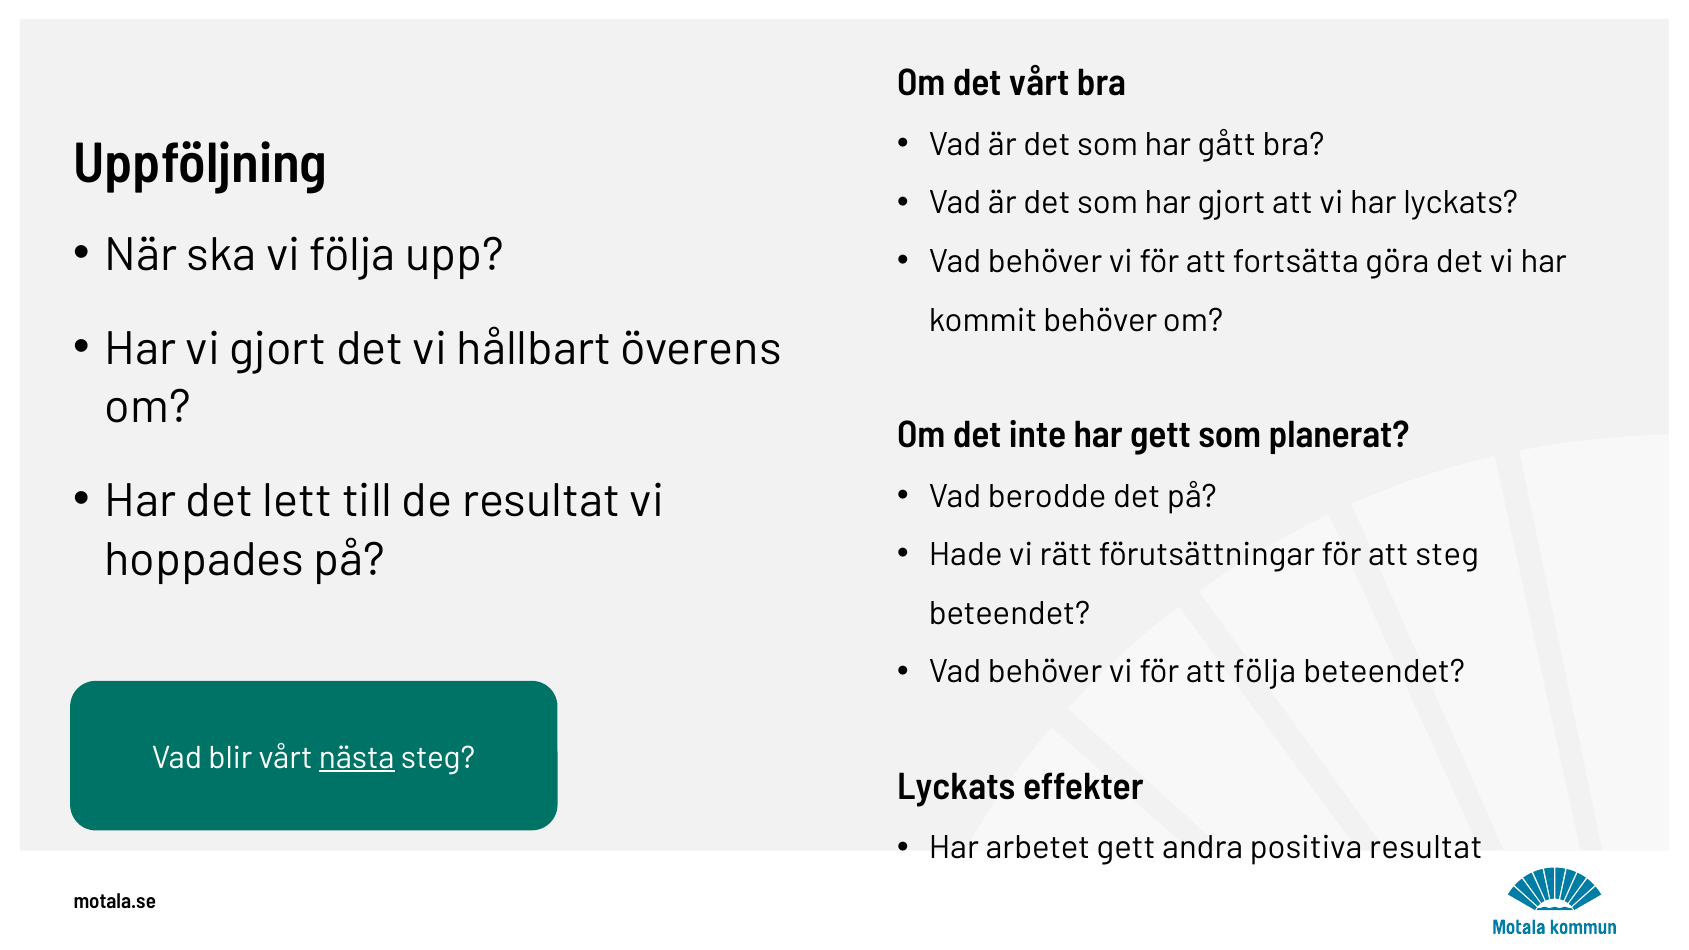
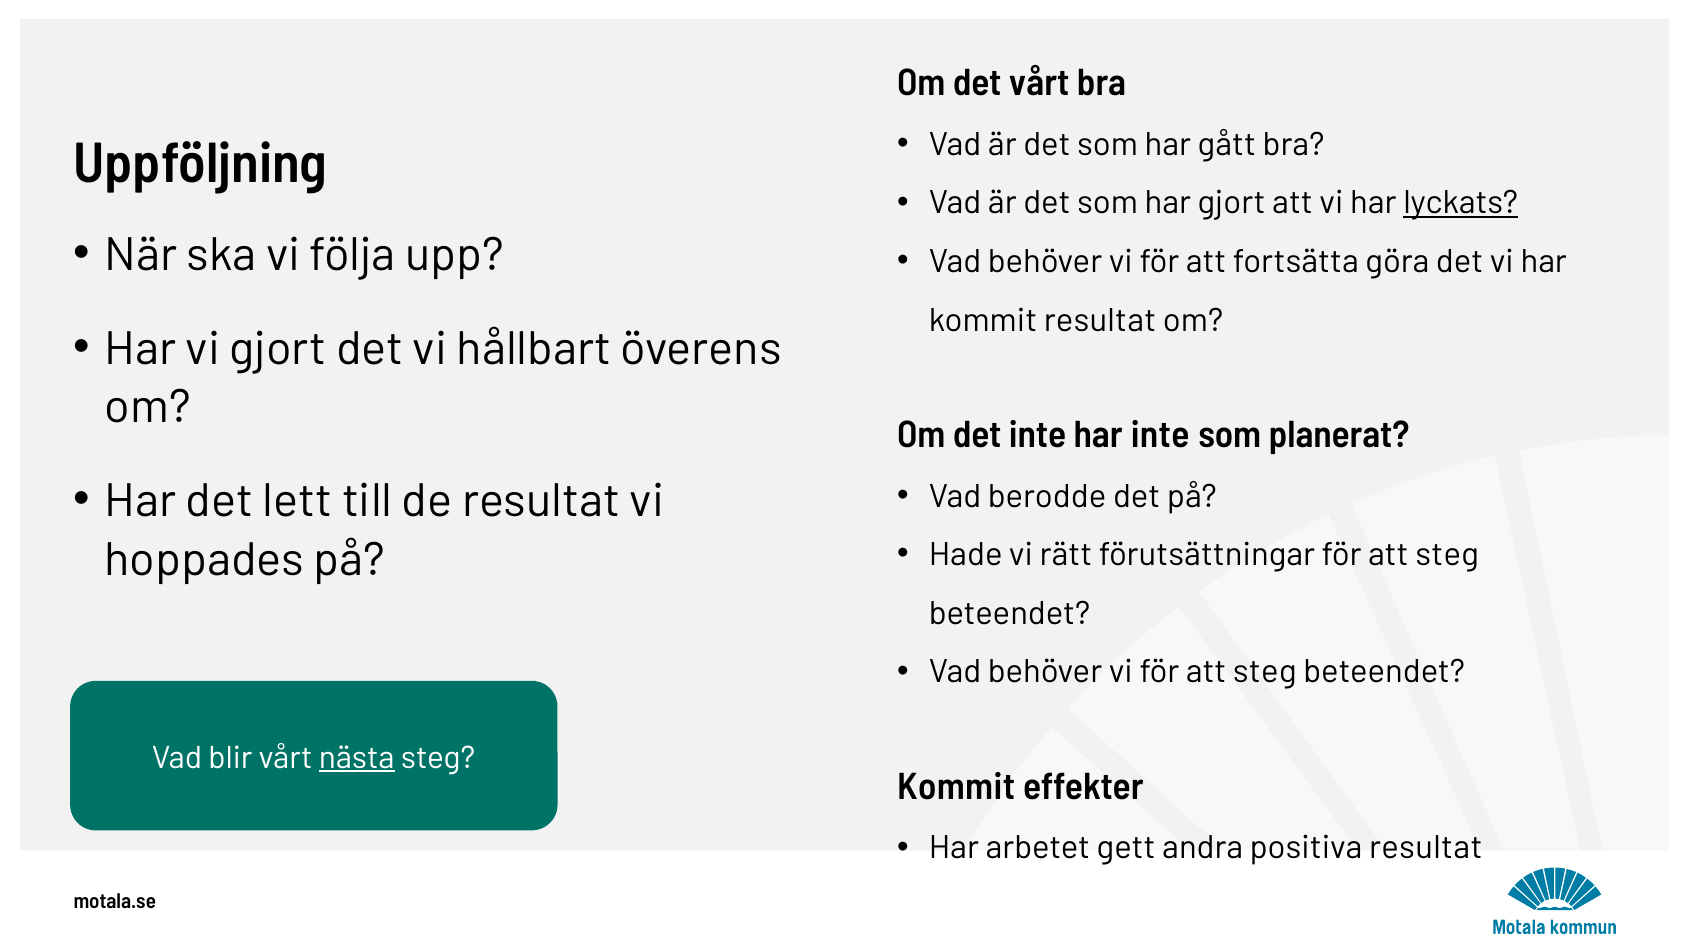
lyckats at (1461, 203) underline: none -> present
kommit behöver: behöver -> resultat
har gett: gett -> inte
vi för att följa: följa -> steg
Lyckats at (956, 787): Lyckats -> Kommit
